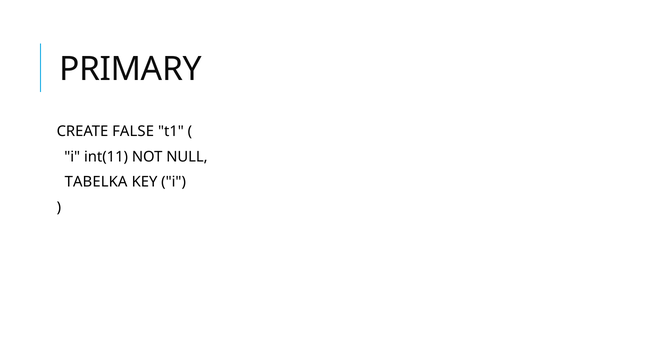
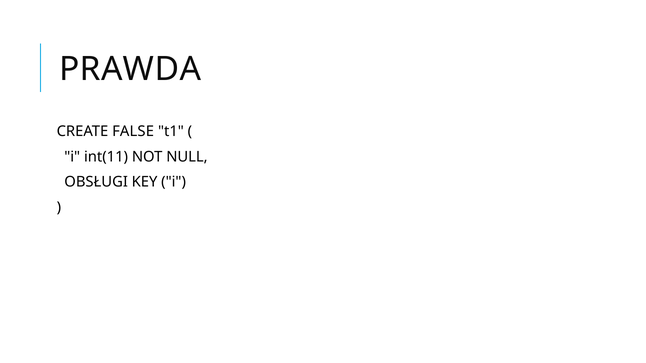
PRIMARY: PRIMARY -> PRAWDA
TABELKA: TABELKA -> OBSŁUGI
